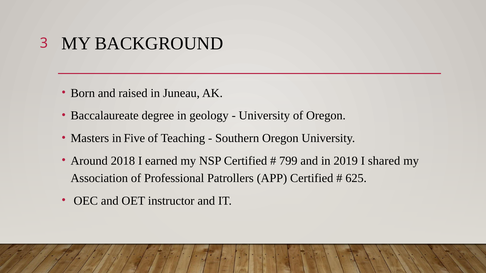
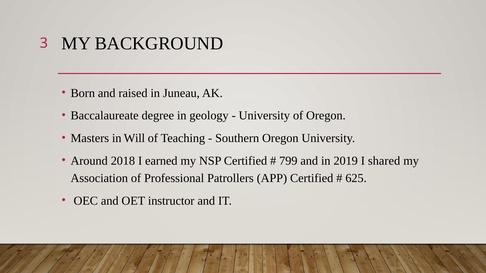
Five: Five -> Will
